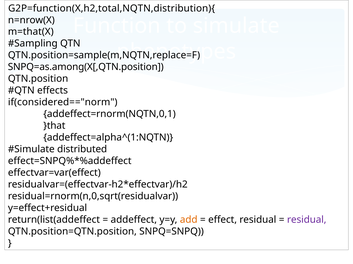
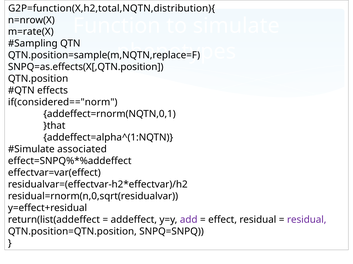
m=that(X: m=that(X -> m=rate(X
SNPQ=as.among(X[,QTN.position: SNPQ=as.among(X[,QTN.position -> SNPQ=as.effects(X[,QTN.position
distributed: distributed -> associated
add colour: orange -> purple
